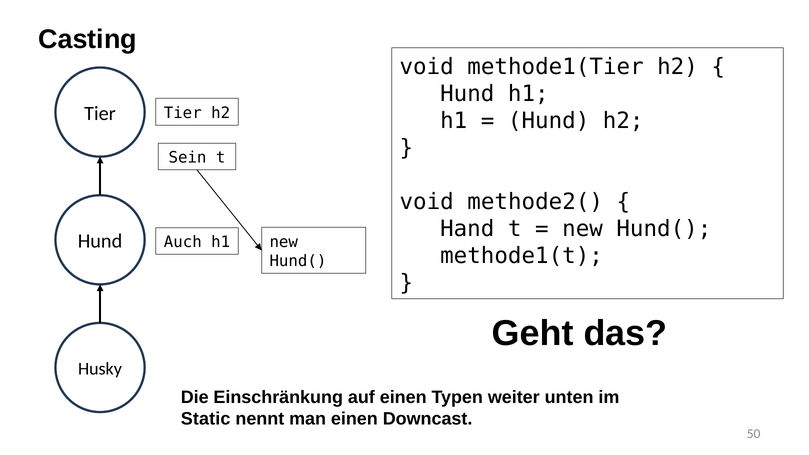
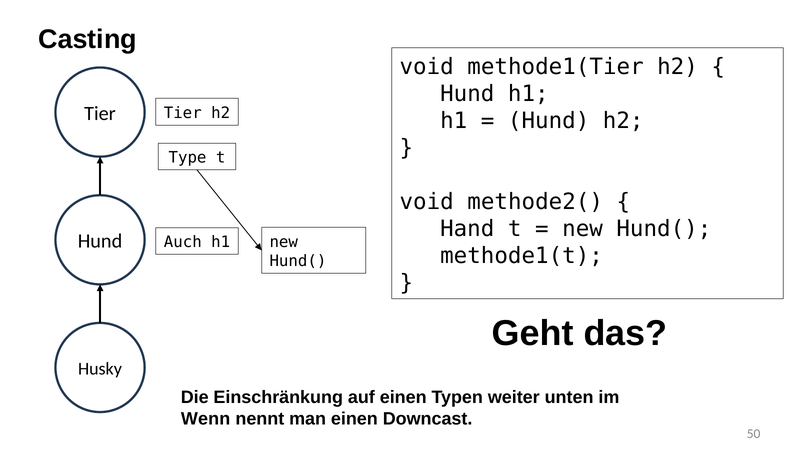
Sein: Sein -> Type
Static: Static -> Wenn
